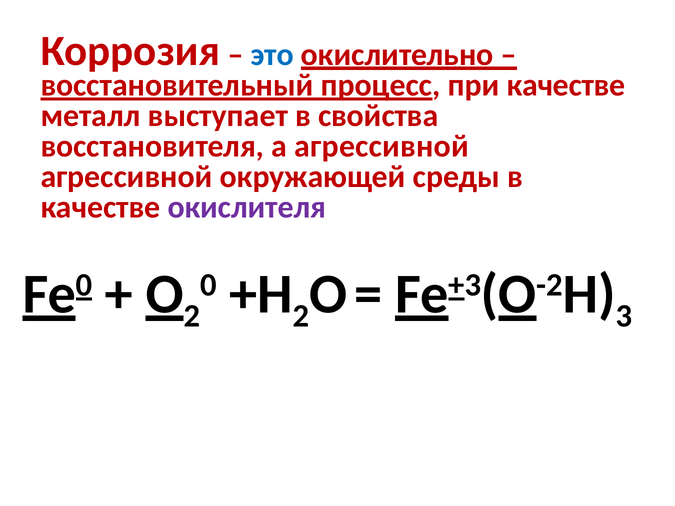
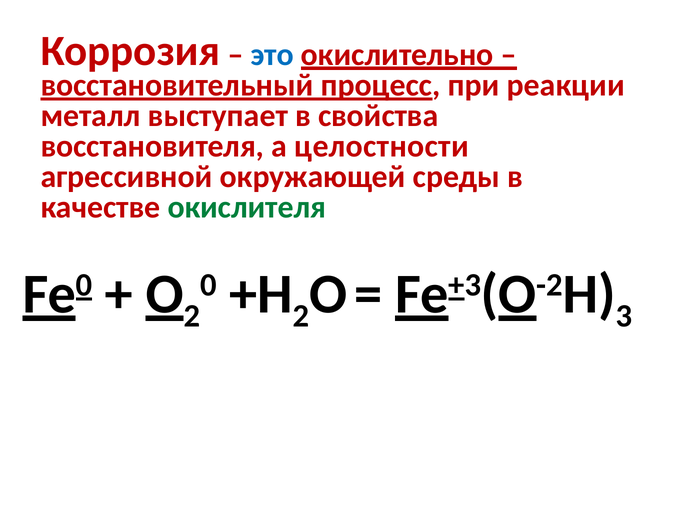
при качестве: качестве -> реакции
а агрессивной: агрессивной -> целостности
окислителя colour: purple -> green
